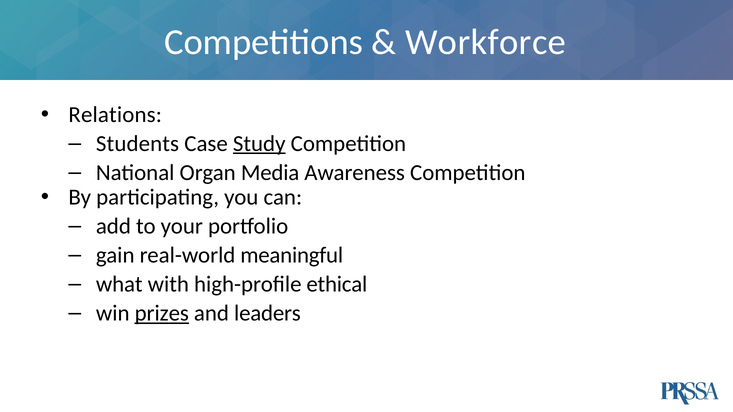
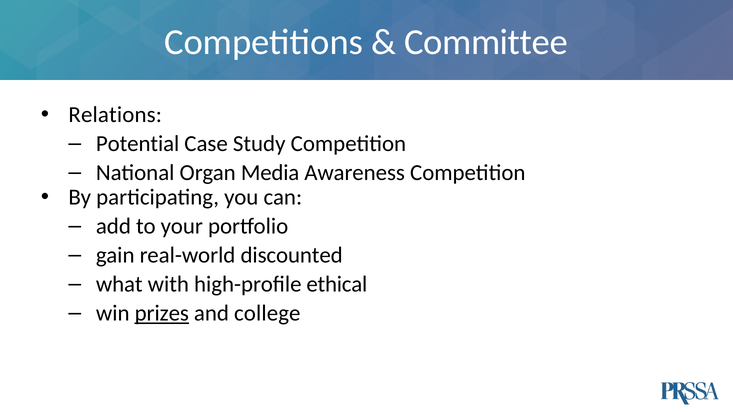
Workforce: Workforce -> Committee
Students: Students -> Potential
Study underline: present -> none
meaningful: meaningful -> discounted
leaders: leaders -> college
